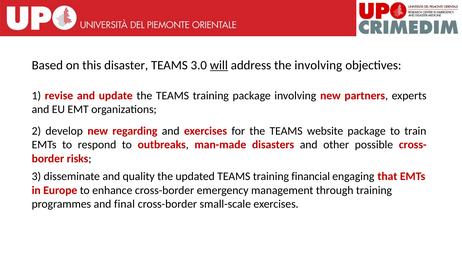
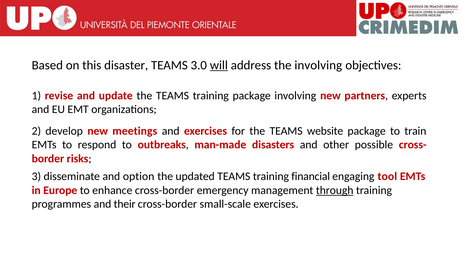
regarding: regarding -> meetings
quality: quality -> option
that: that -> tool
through underline: none -> present
final: final -> their
